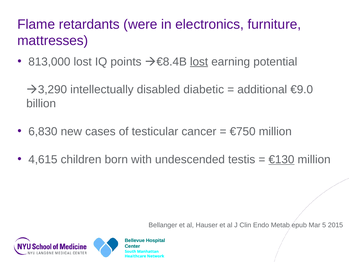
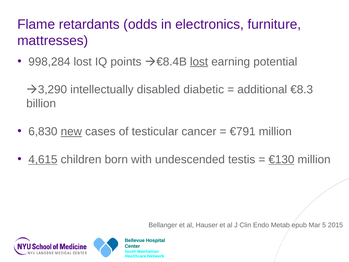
were: were -> odds
813,000: 813,000 -> 998,284
€9.0: €9.0 -> €8.3
new underline: none -> present
€750: €750 -> €791
4,615 underline: none -> present
